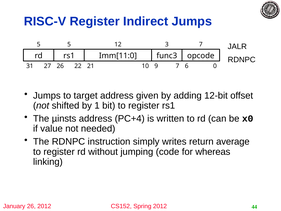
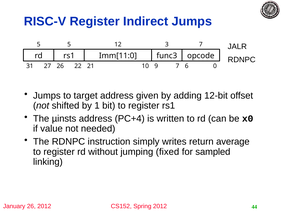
code: code -> fixed
whereas: whereas -> sampled
